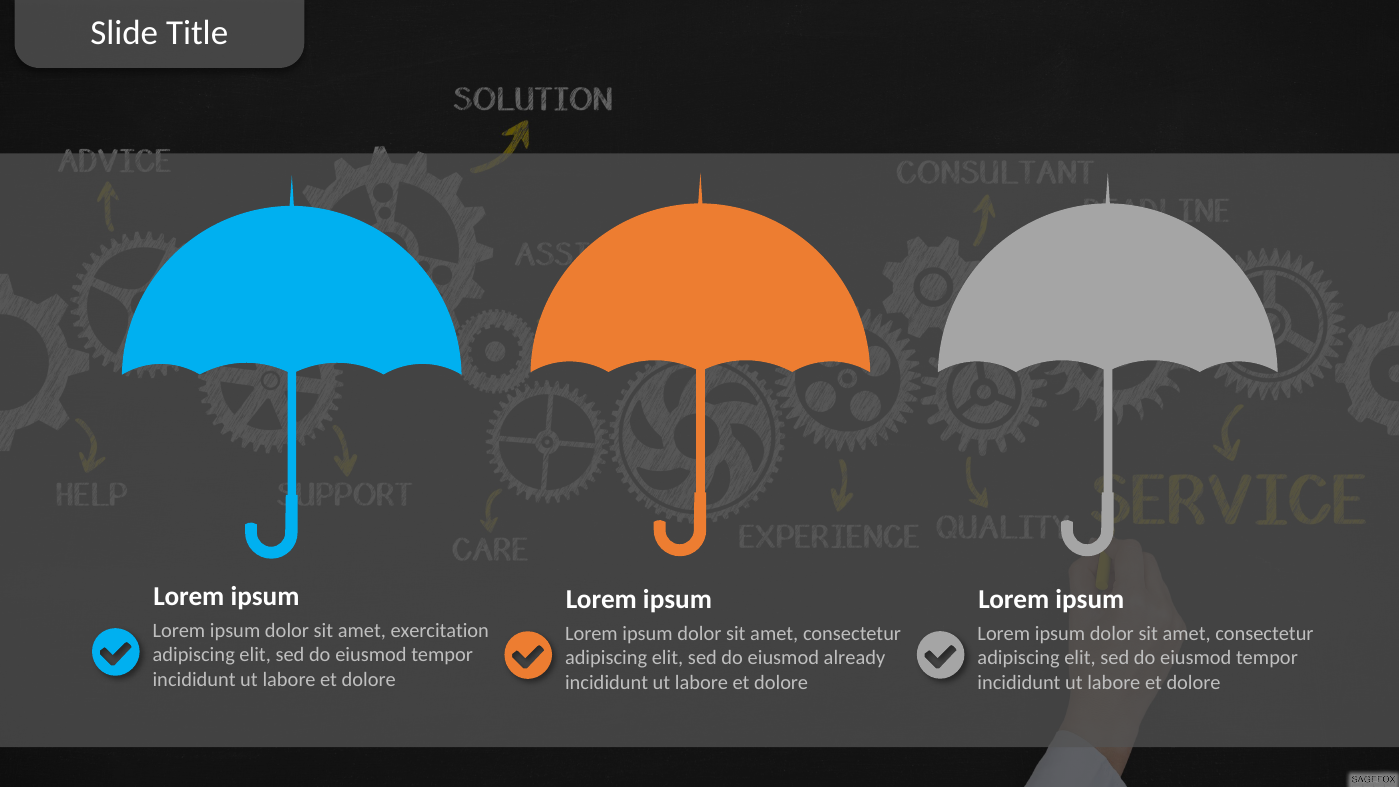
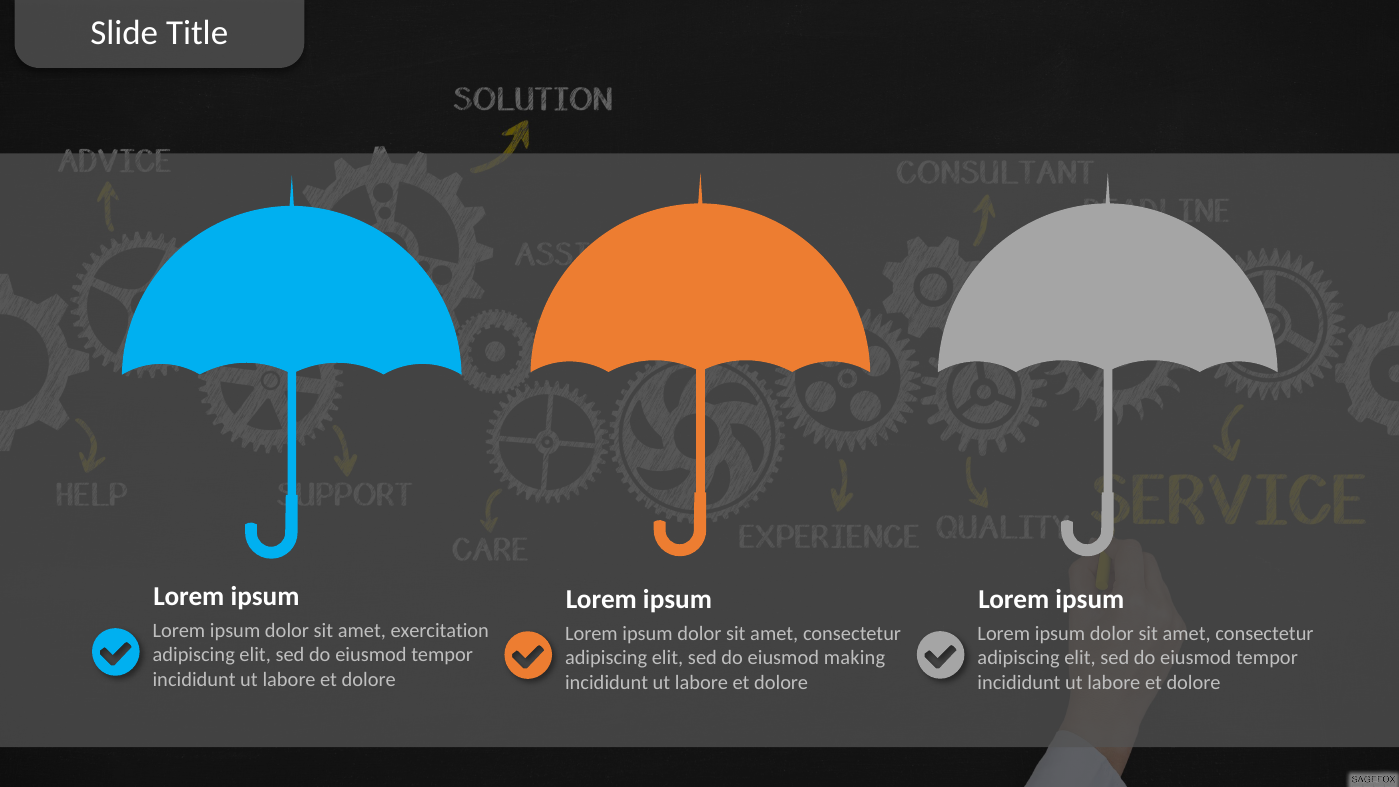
already: already -> making
